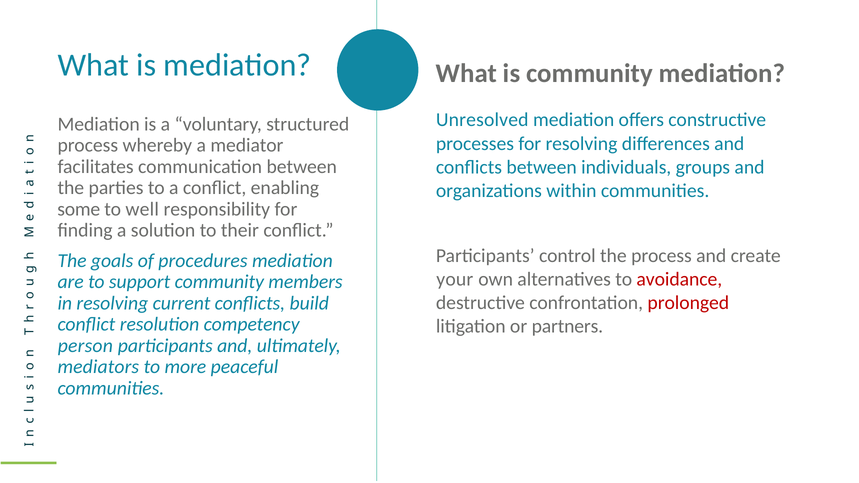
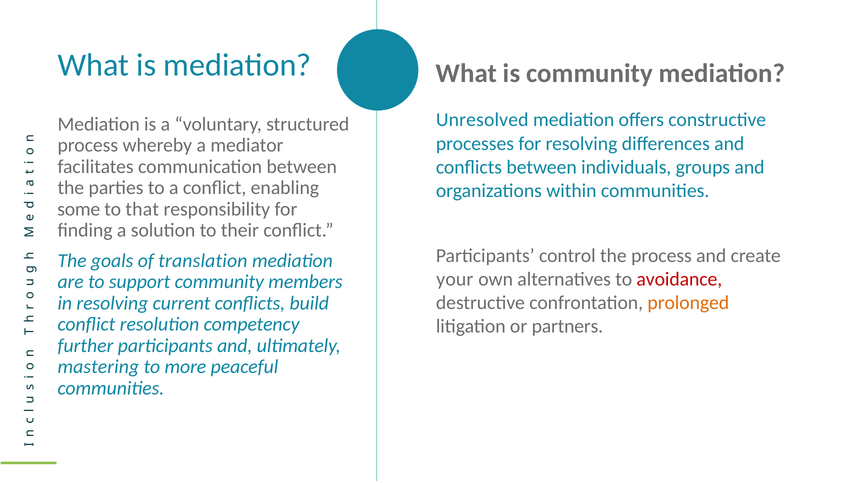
well: well -> that
procedures: procedures -> translation
prolonged colour: red -> orange
person: person -> further
mediators: mediators -> mastering
